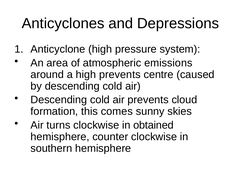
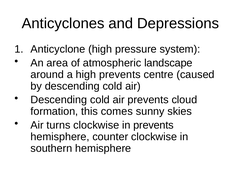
emissions: emissions -> landscape
in obtained: obtained -> prevents
